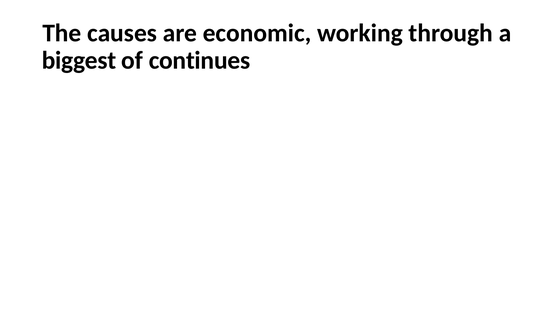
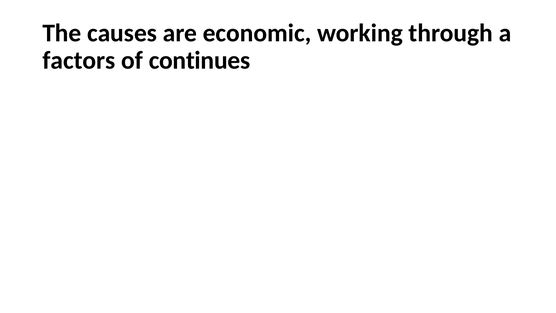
biggest: biggest -> factors
